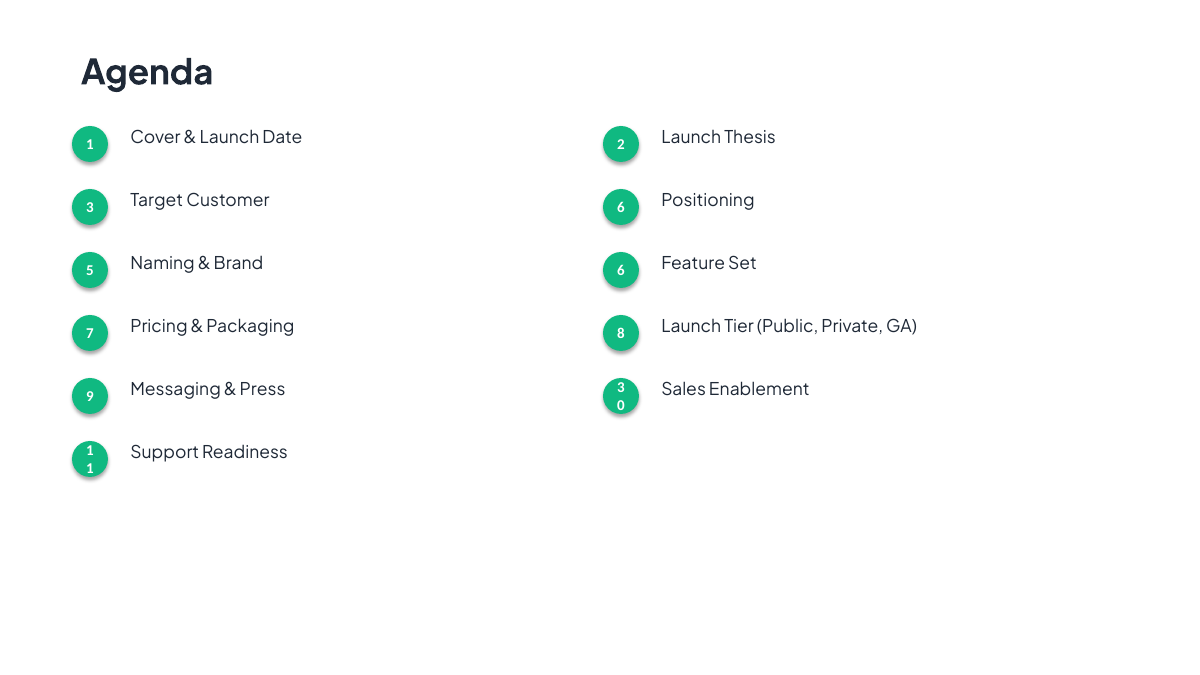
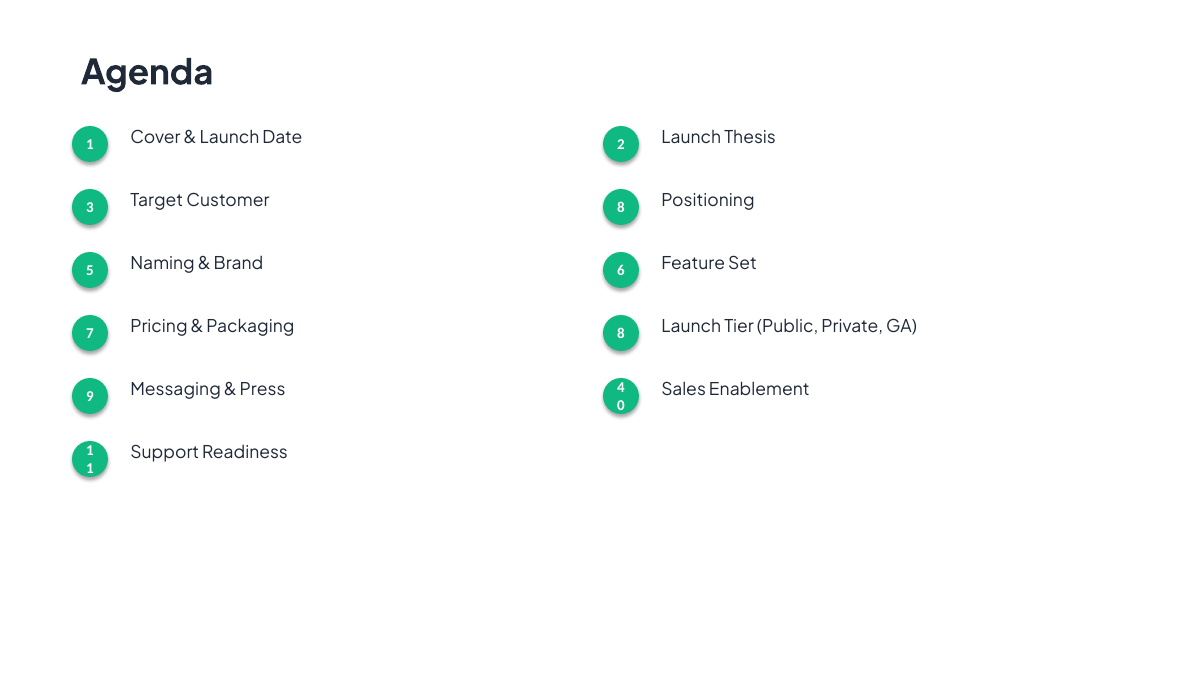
Customer 6: 6 -> 8
Press 3: 3 -> 4
